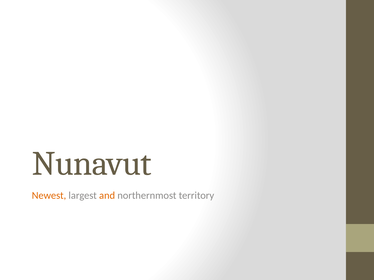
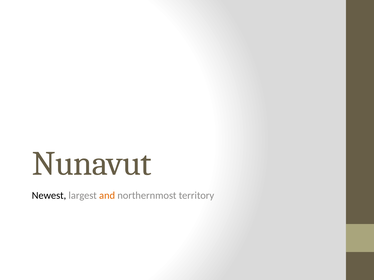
Newest colour: orange -> black
